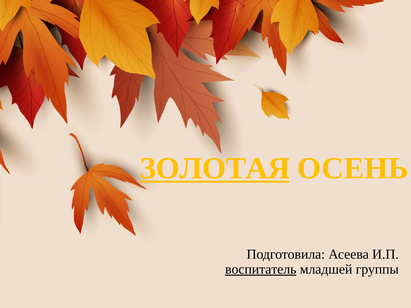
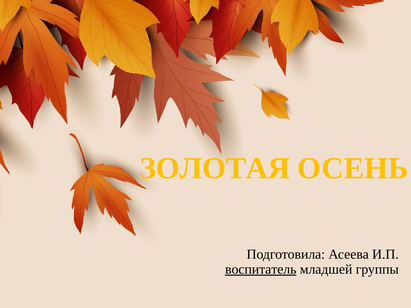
ЗОЛОТАЯ underline: present -> none
